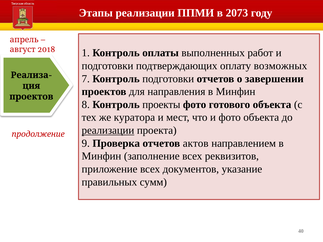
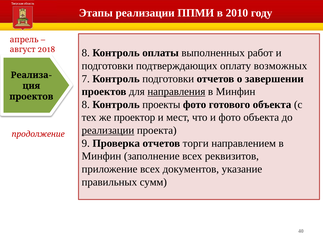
2073: 2073 -> 2010
август 1: 1 -> 8
направления underline: none -> present
куратора: куратора -> проектор
актов: актов -> торги
